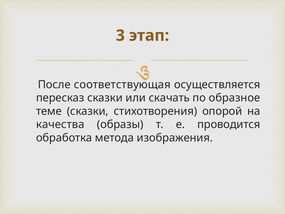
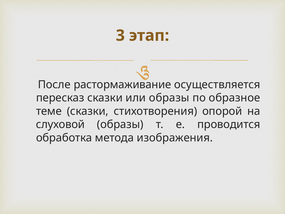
соответствующая: соответствующая -> растормаживание
или скачать: скачать -> образы
качества: качества -> слуховой
